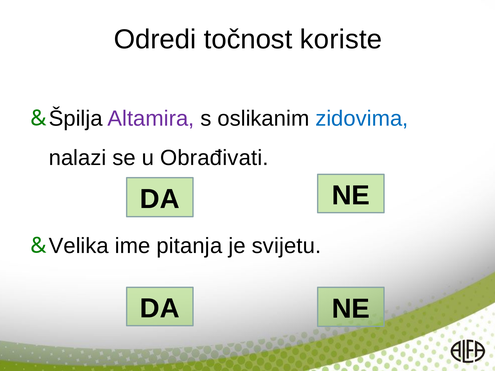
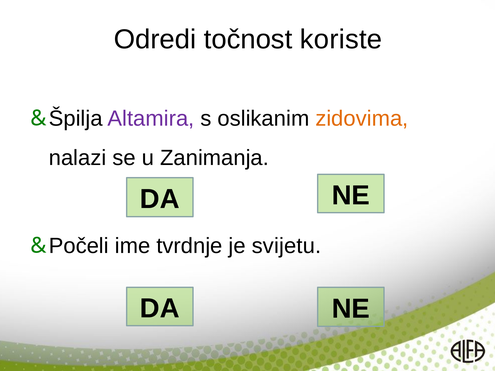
zidovima colour: blue -> orange
Obrađivati: Obrađivati -> Zanimanja
Velika: Velika -> Počeli
pitanja: pitanja -> tvrdnje
